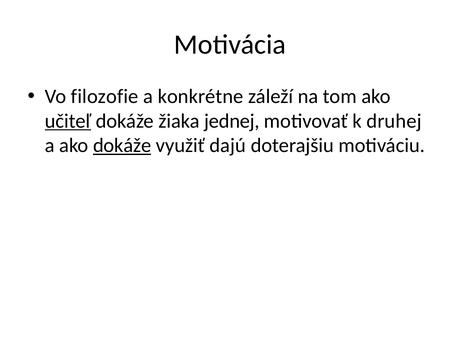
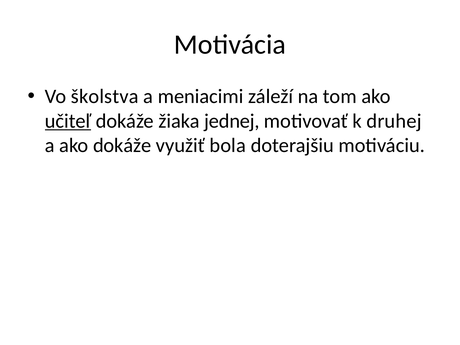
filozofie: filozofie -> školstva
konkrétne: konkrétne -> meniacimi
dokáže at (122, 146) underline: present -> none
dajú: dajú -> bola
